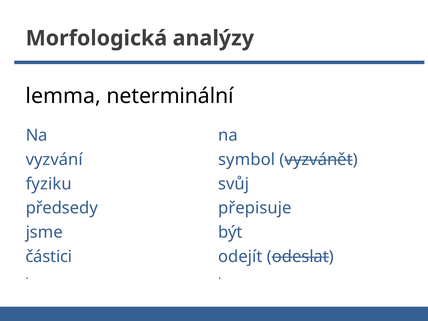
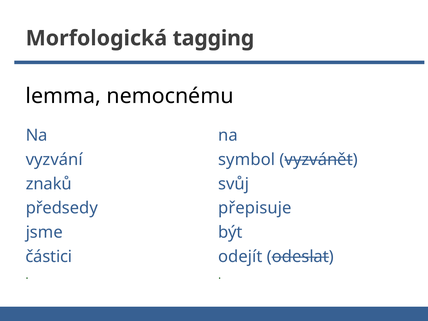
analýzy: analýzy -> tagging
neterminální: neterminální -> nemocnému
fyziku: fyziku -> znaků
